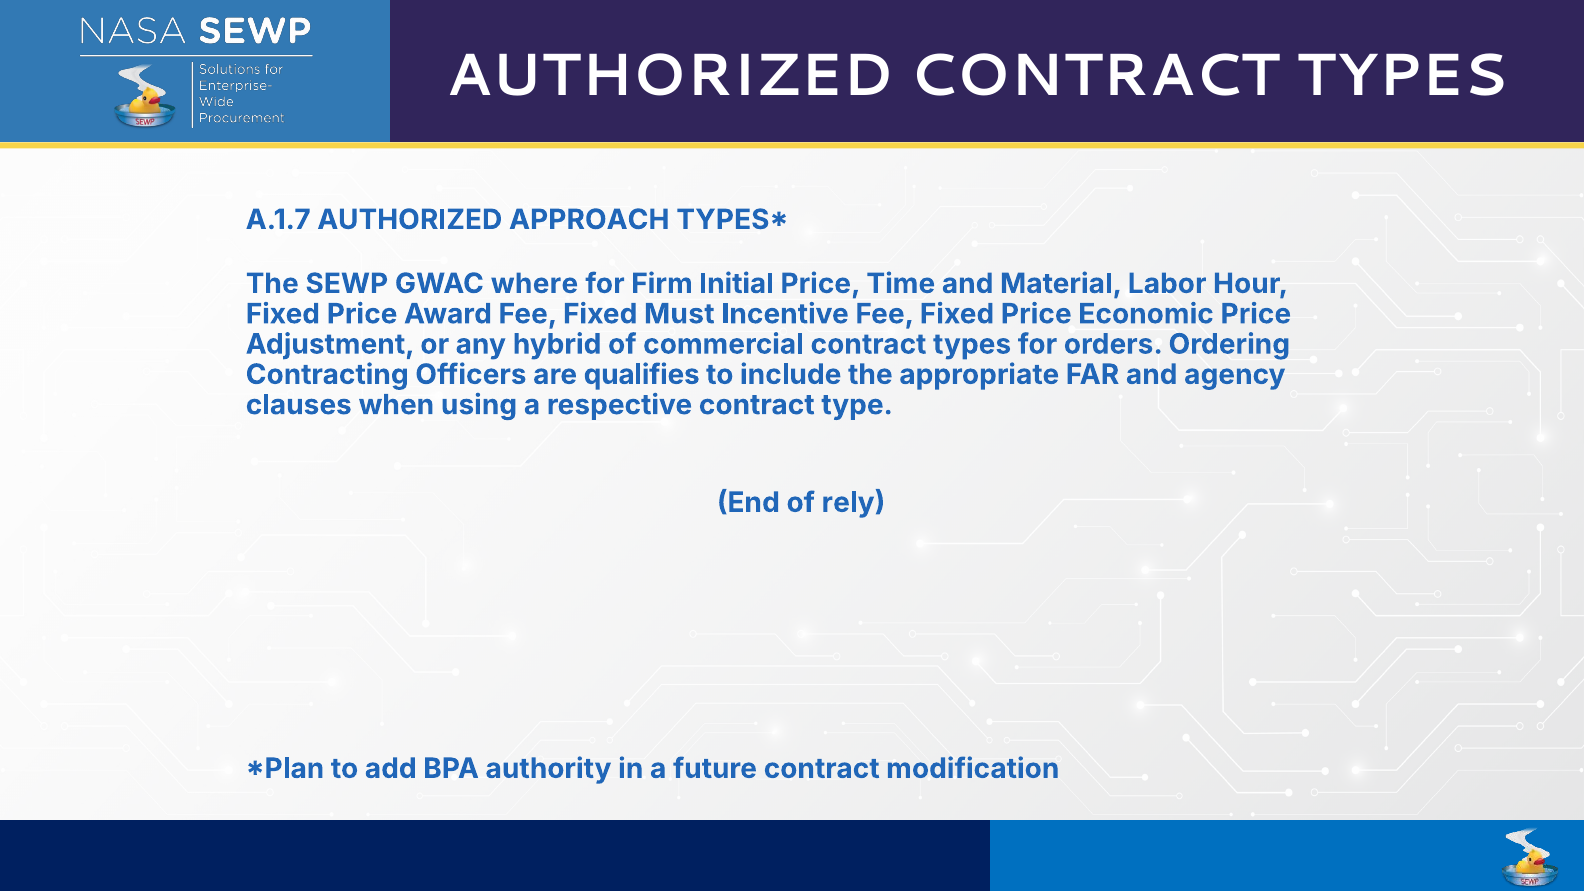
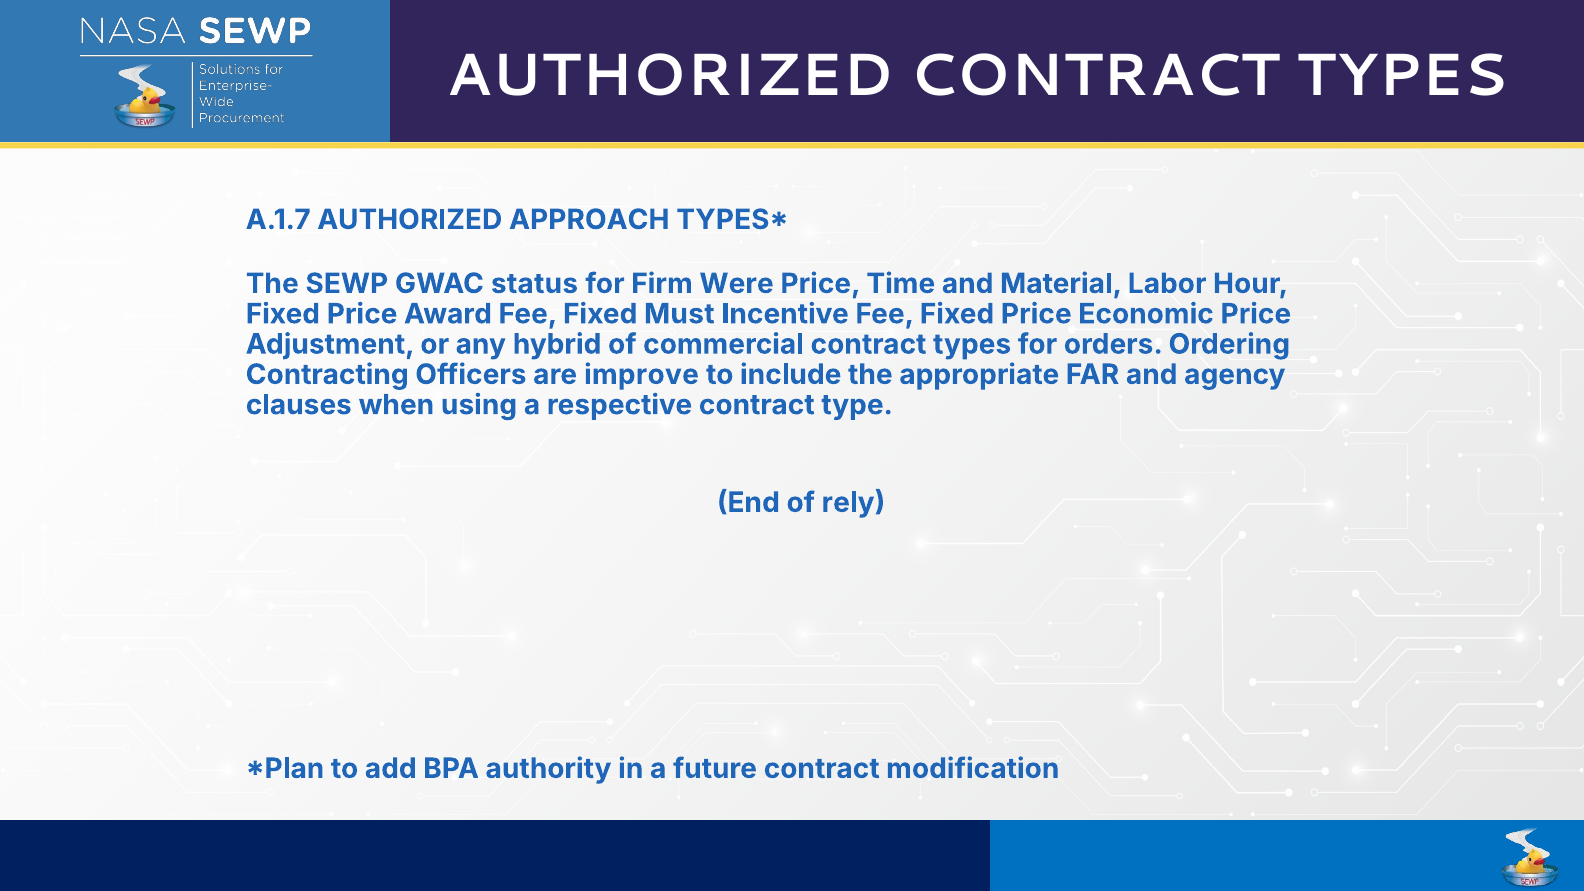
where: where -> status
Initial: Initial -> Were
qualifies: qualifies -> improve
